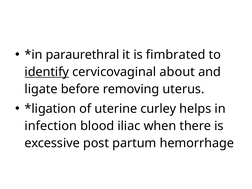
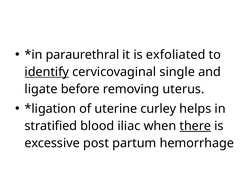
fimbrated: fimbrated -> exfoliated
about: about -> single
infection: infection -> stratified
there underline: none -> present
